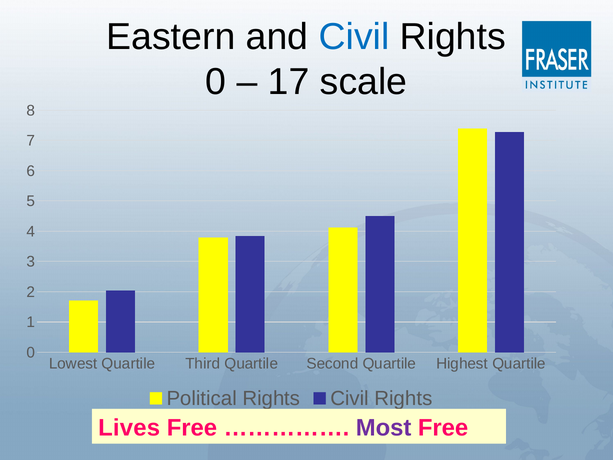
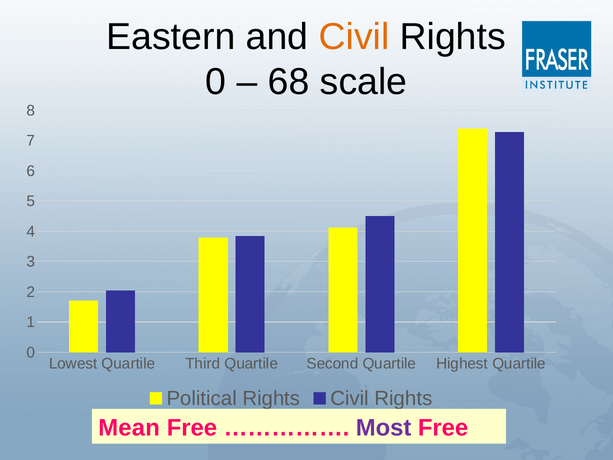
Civil at (354, 37) colour: blue -> orange
17: 17 -> 68
Lives: Lives -> Mean
